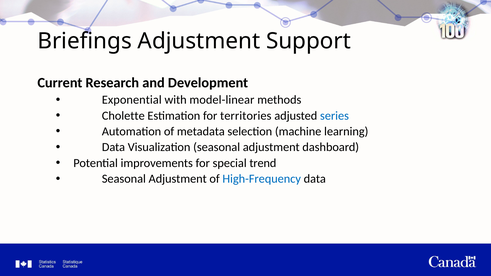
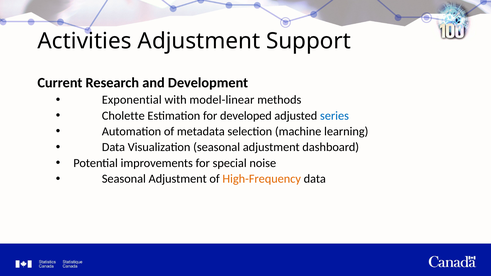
Briefings: Briefings -> Activities
territories: territories -> developed
trend: trend -> noise
High-Frequency colour: blue -> orange
